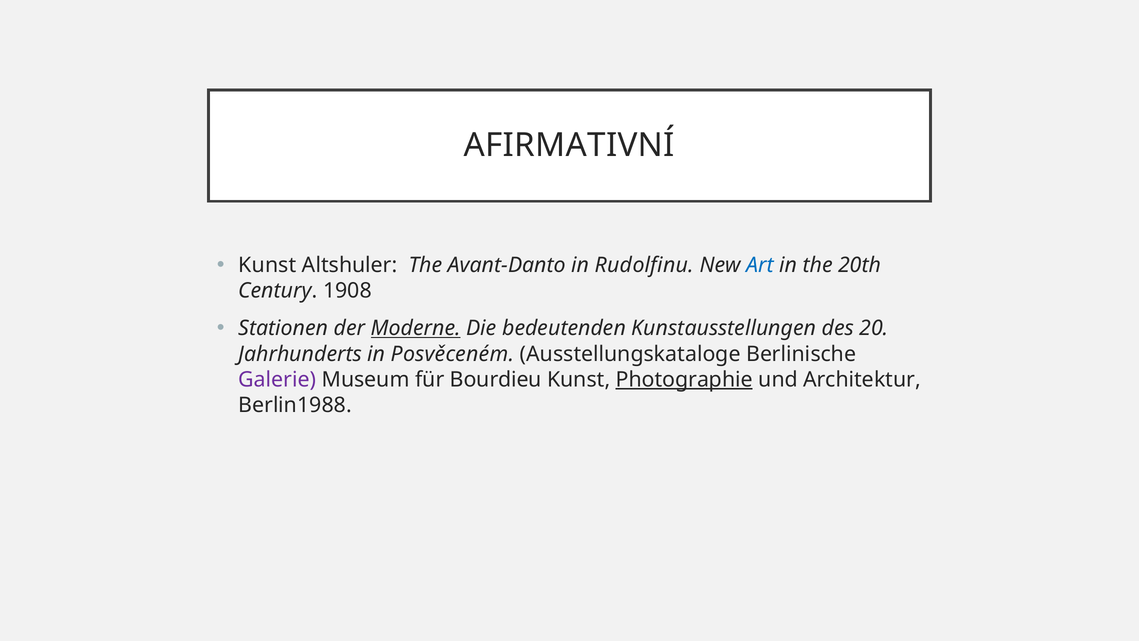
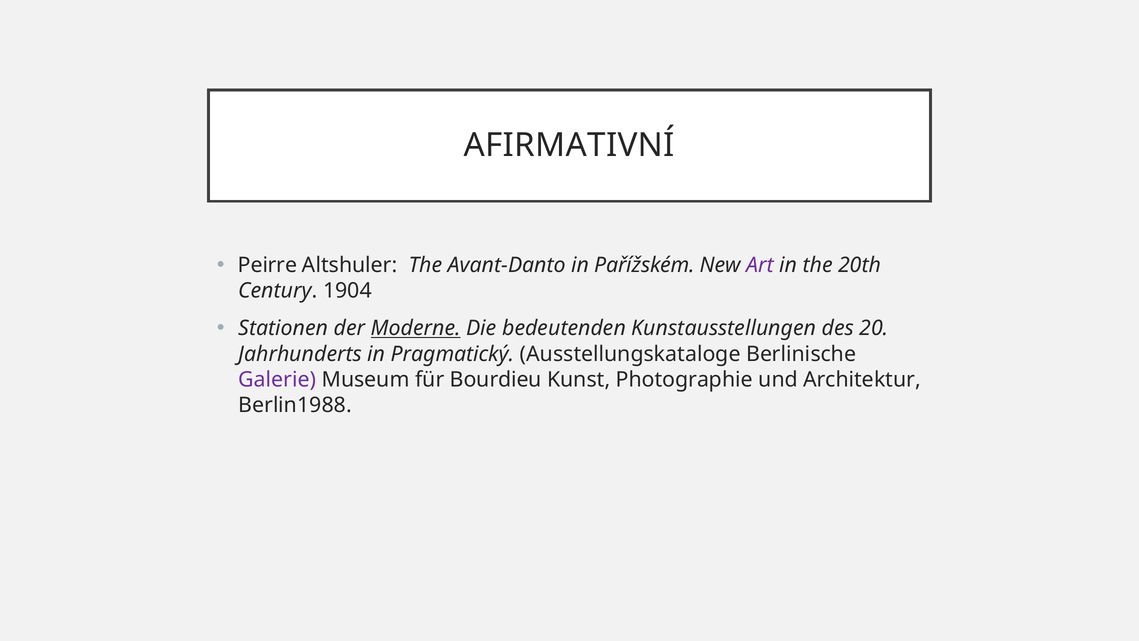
Kunst at (267, 265): Kunst -> Peirre
Rudolfinu: Rudolfinu -> Pařížském
Art colour: blue -> purple
1908: 1908 -> 1904
Posvěceném: Posvěceném -> Pragmatický
Photographie underline: present -> none
